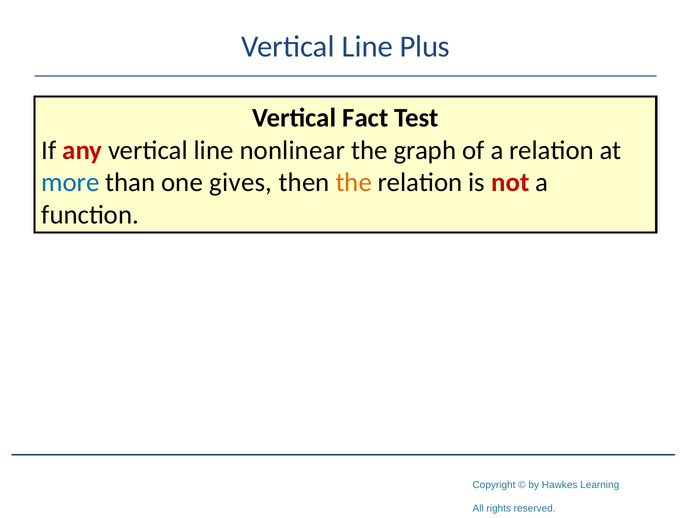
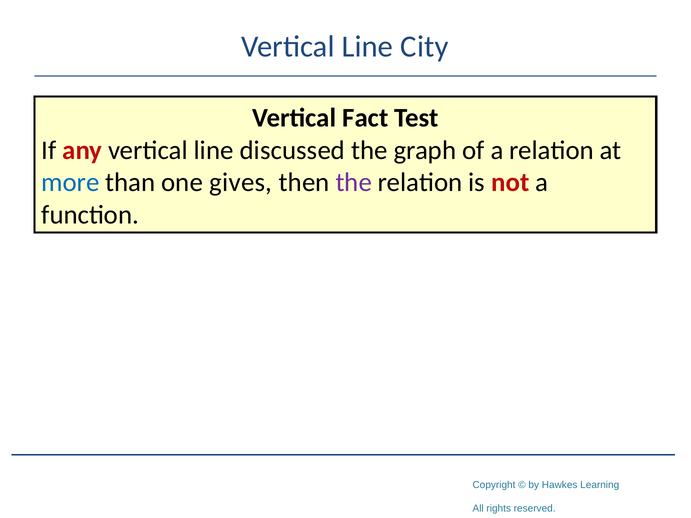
Plus: Plus -> City
nonlinear: nonlinear -> discussed
the at (354, 183) colour: orange -> purple
